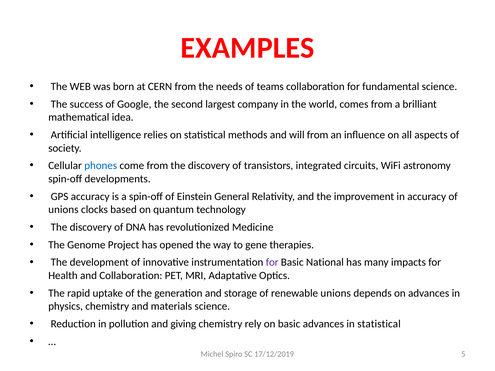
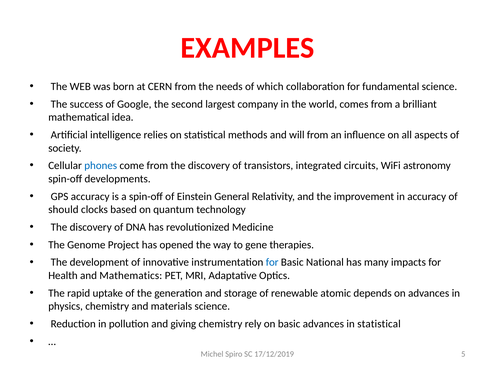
teams: teams -> which
unions at (63, 210): unions -> should
for at (272, 263) colour: purple -> blue
and Collaboration: Collaboration -> Mathematics
renewable unions: unions -> atomic
